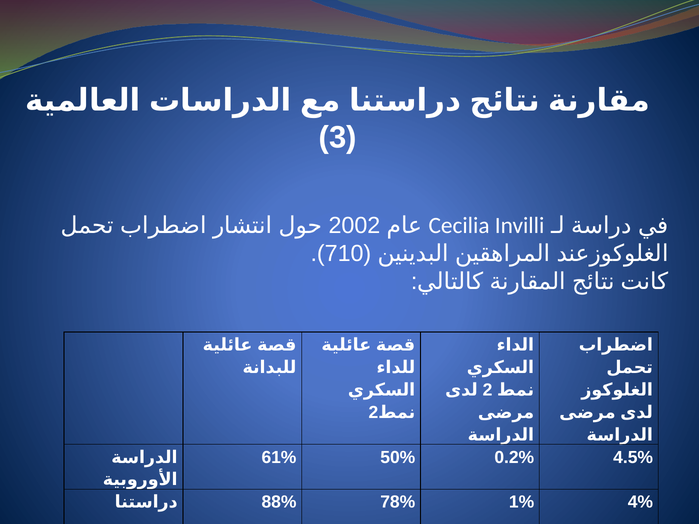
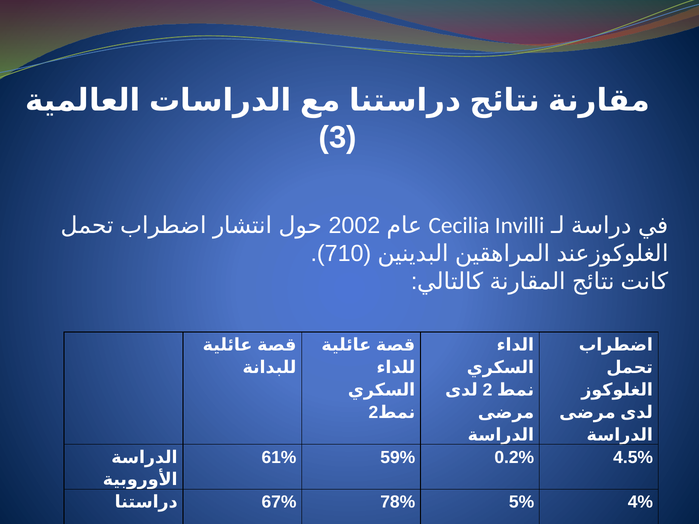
50%: 50% -> 59%
88%: 88% -> 67%
1%: 1% -> 5%
